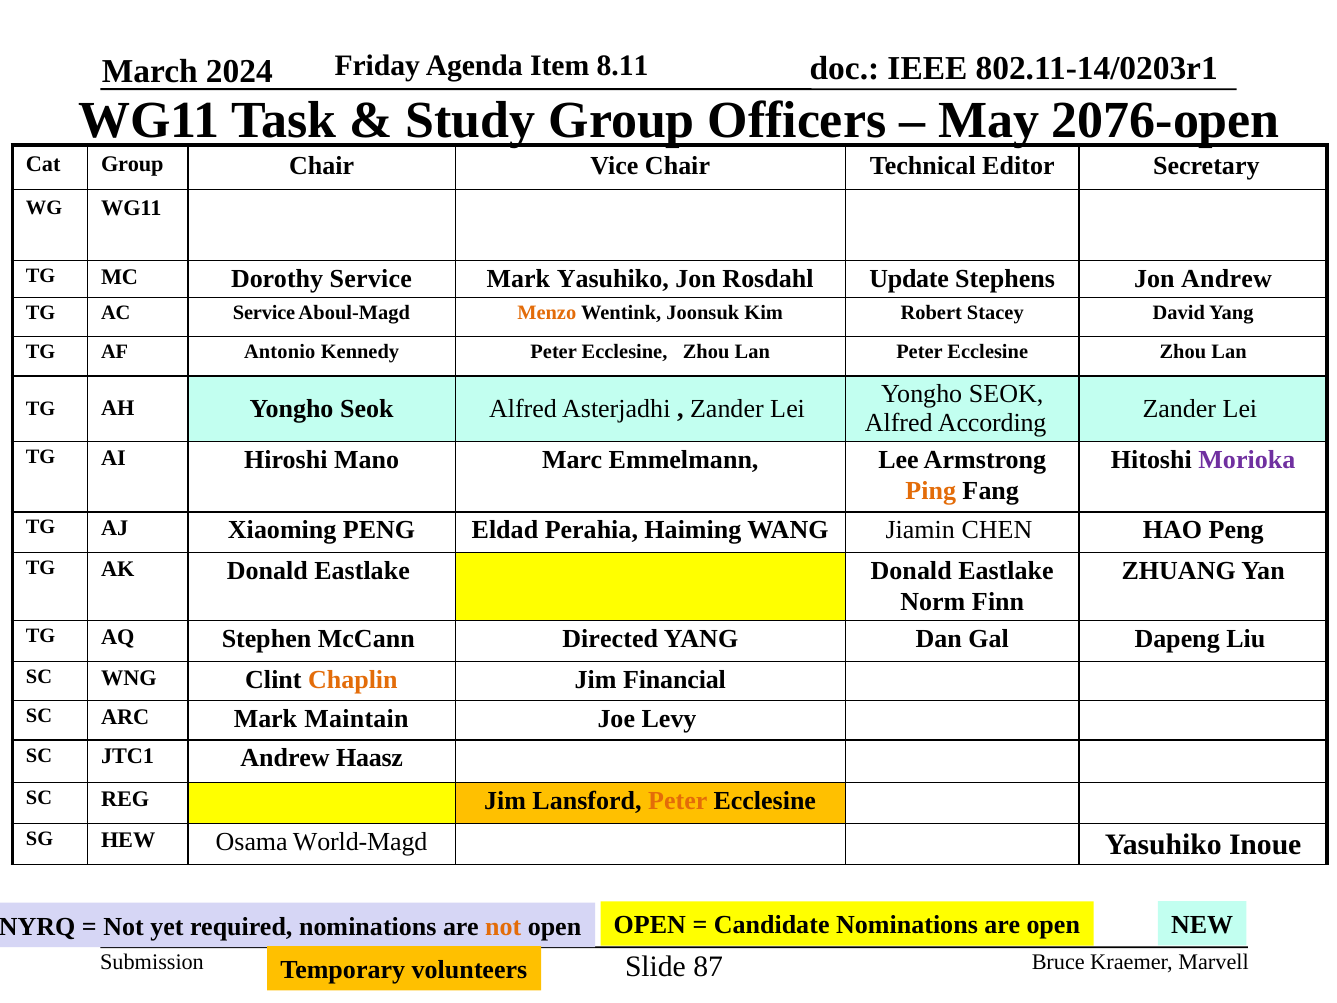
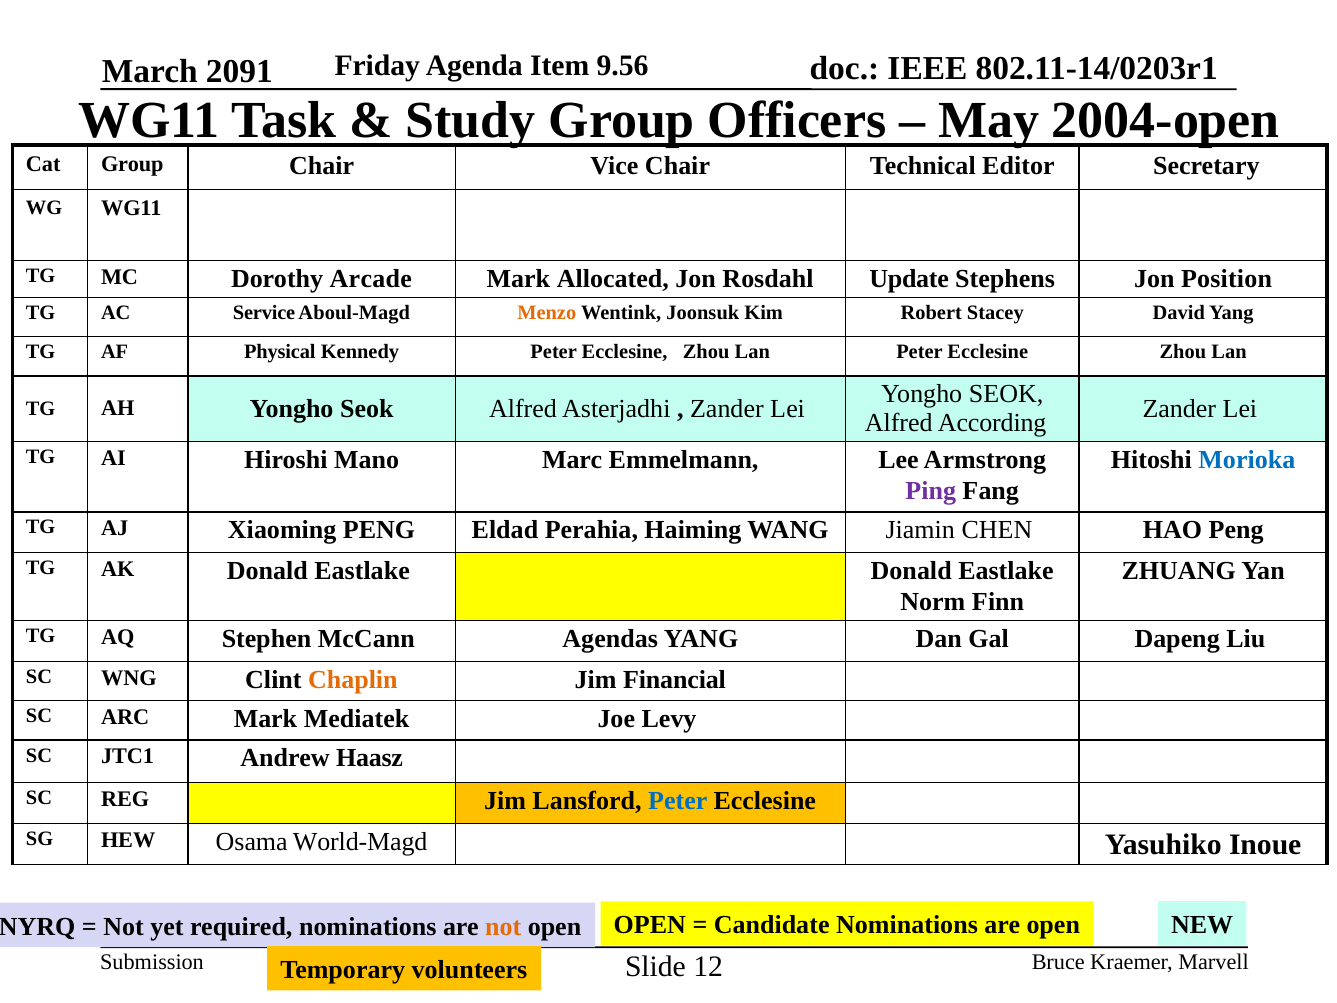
8.11: 8.11 -> 9.56
2024: 2024 -> 2091
2076-open: 2076-open -> 2004-open
Dorothy Service: Service -> Arcade
Mark Yasuhiko: Yasuhiko -> Allocated
Jon Andrew: Andrew -> Position
Antonio: Antonio -> Physical
Morioka colour: purple -> blue
Ping colour: orange -> purple
Directed: Directed -> Agendas
Maintain: Maintain -> Mediatek
Peter at (678, 801) colour: orange -> blue
87: 87 -> 12
